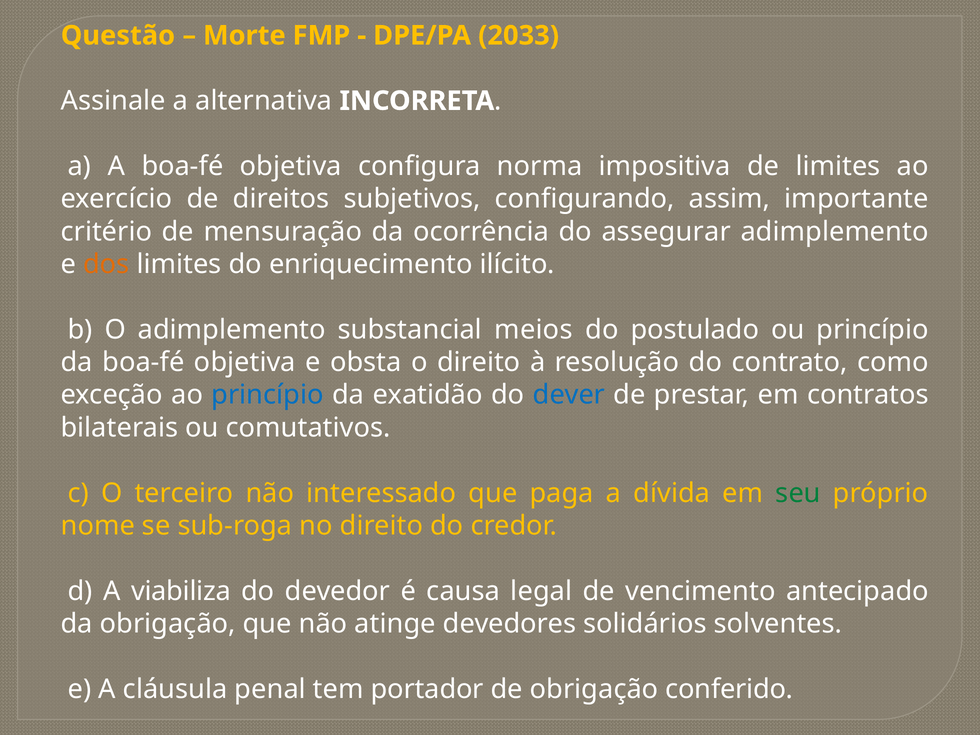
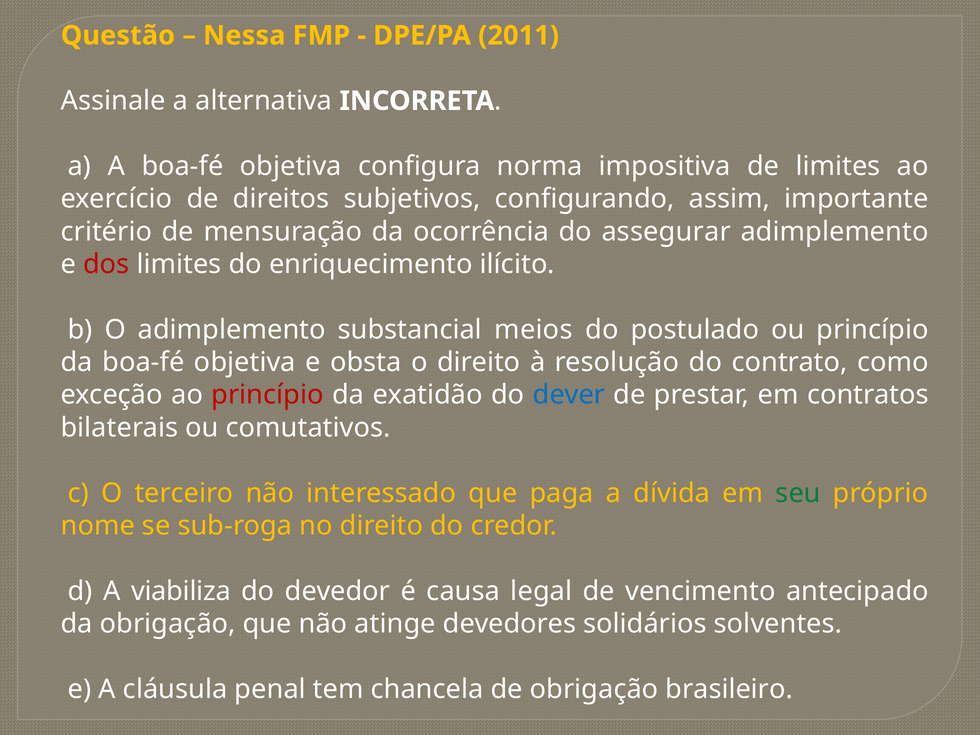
Morte: Morte -> Nessa
2033: 2033 -> 2011
dos colour: orange -> red
princípio at (268, 395) colour: blue -> red
portador: portador -> chancela
conferido: conferido -> brasileiro
